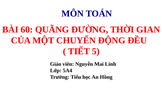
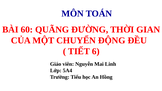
5: 5 -> 6
